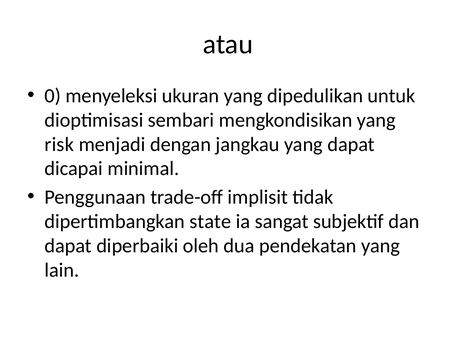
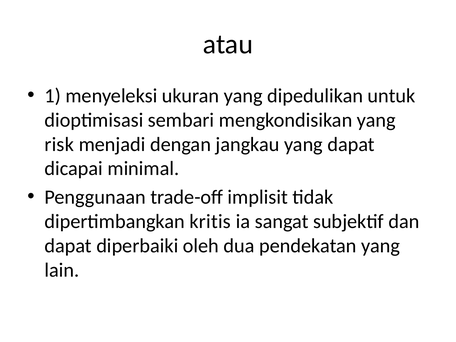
0: 0 -> 1
state: state -> kritis
